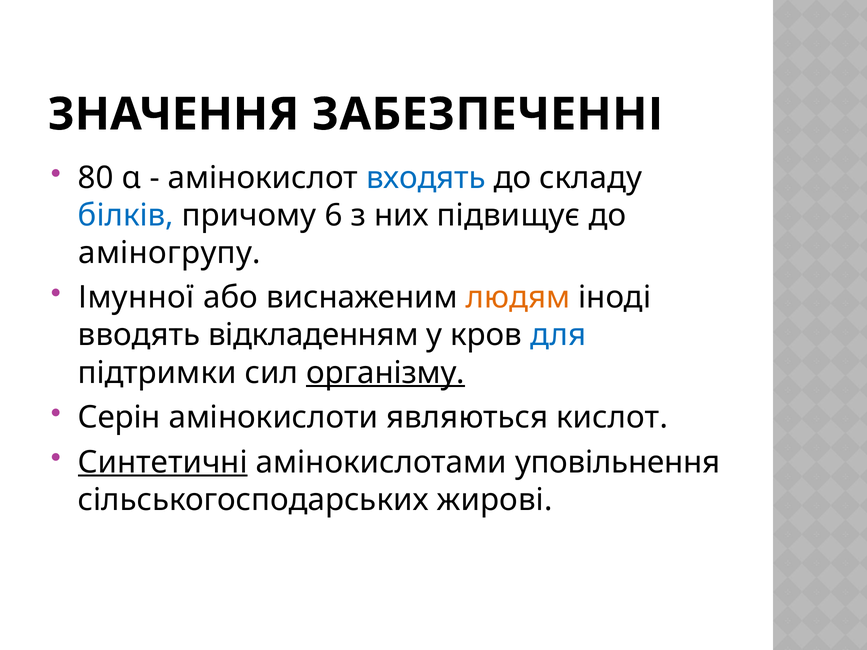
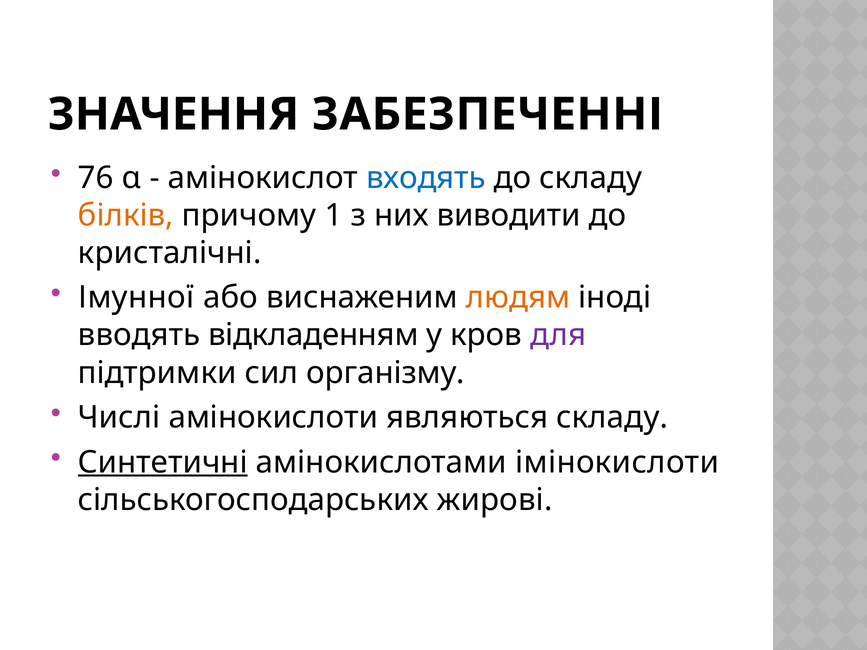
80: 80 -> 76
білків colour: blue -> orange
6: 6 -> 1
підвищує: підвищує -> виводити
аміногрупу: аміногрупу -> кристалічні
для colour: blue -> purple
організму underline: present -> none
Серін: Серін -> Числі
являються кислот: кислот -> складу
уповільнення: уповільнення -> імінокислоти
